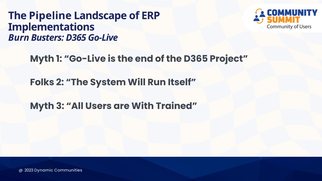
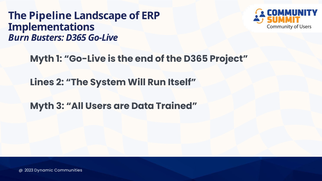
Folks: Folks -> Lines
With: With -> Data
